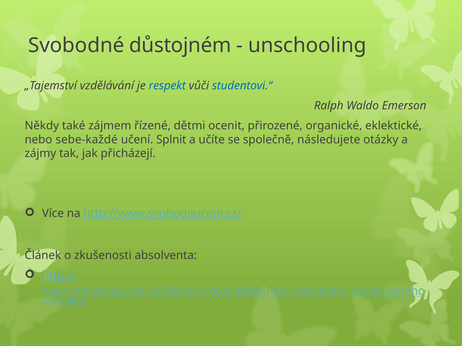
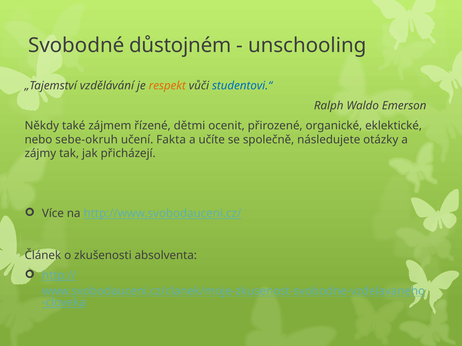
respekt colour: blue -> orange
sebe-každé: sebe-každé -> sebe-okruh
Splnit: Splnit -> Fakta
